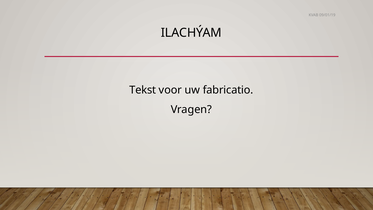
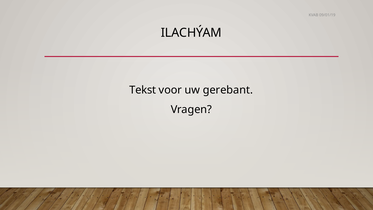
fabricatio: fabricatio -> gerebant
